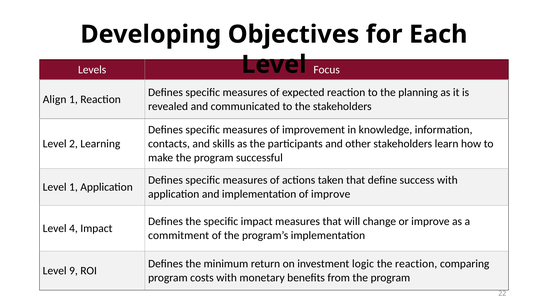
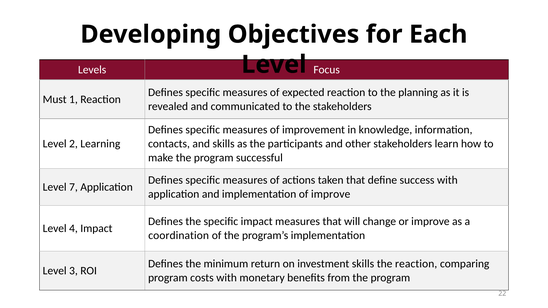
Align: Align -> Must
Level 1: 1 -> 7
commitment: commitment -> coordination
investment logic: logic -> skills
9: 9 -> 3
